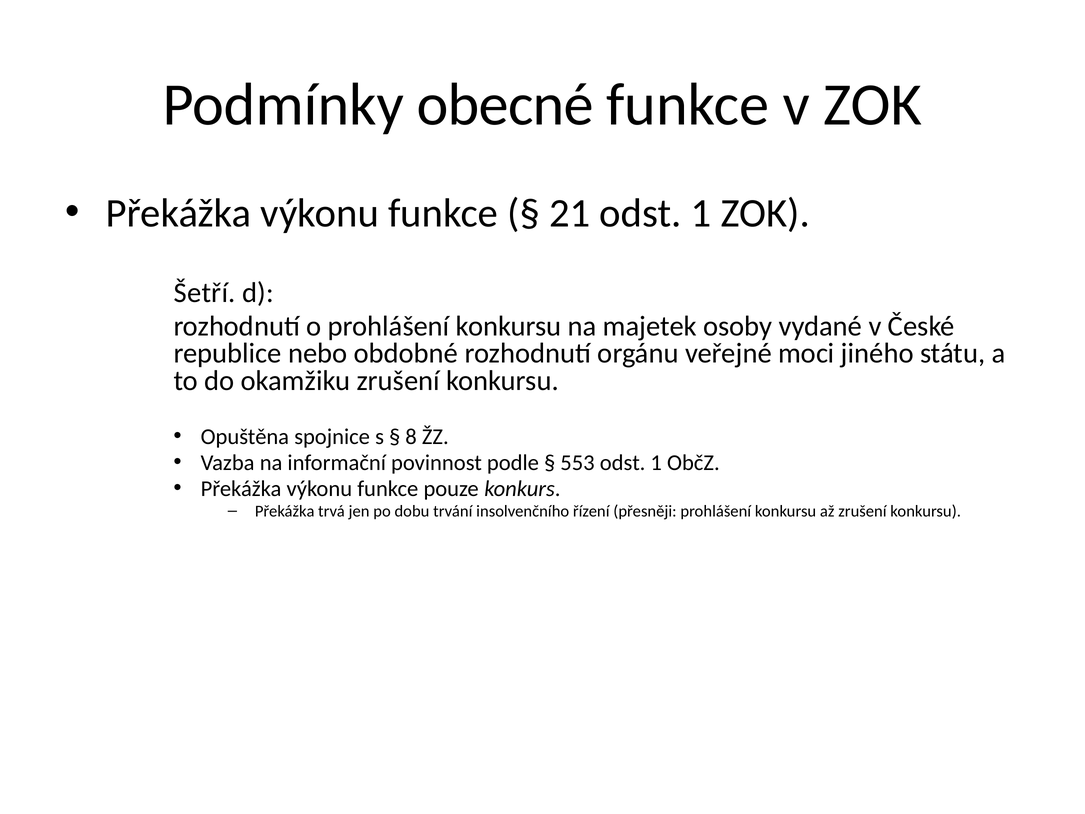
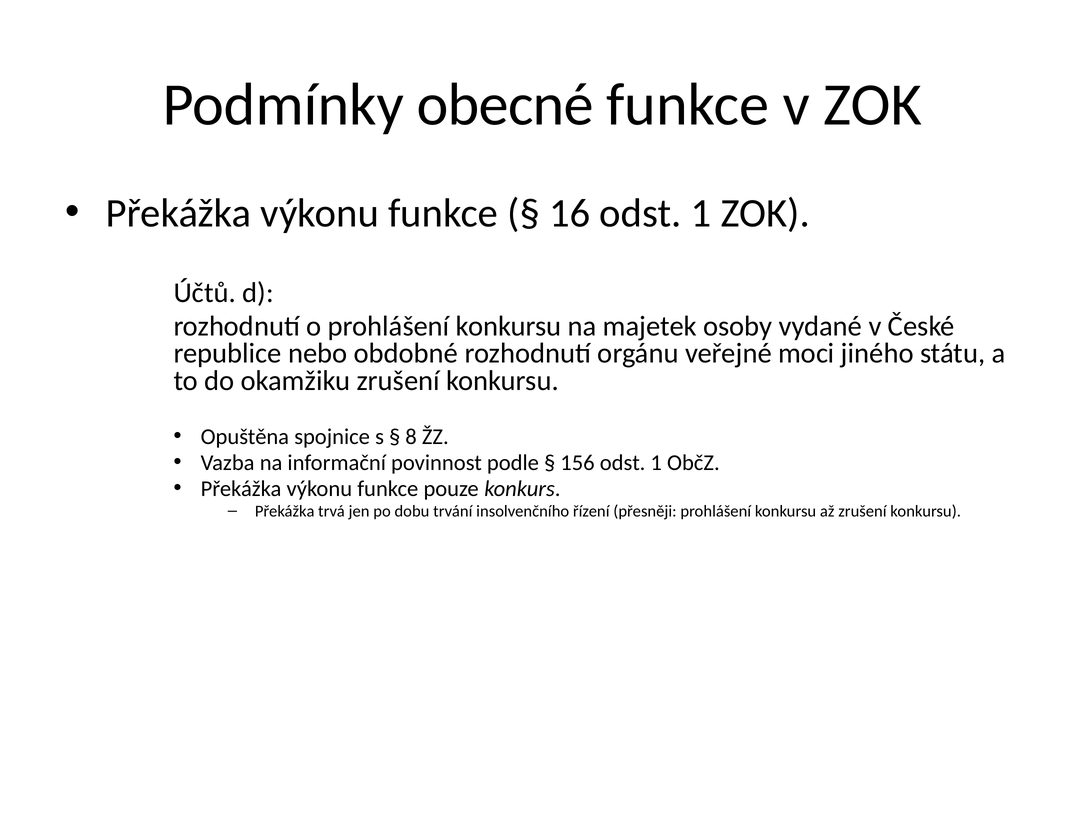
21: 21 -> 16
Šetří: Šetří -> Účtů
553: 553 -> 156
